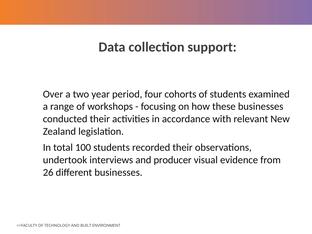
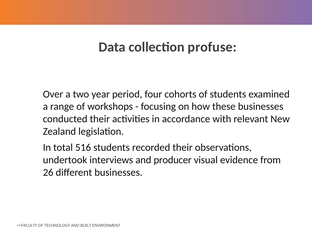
support: support -> profuse
100: 100 -> 516
